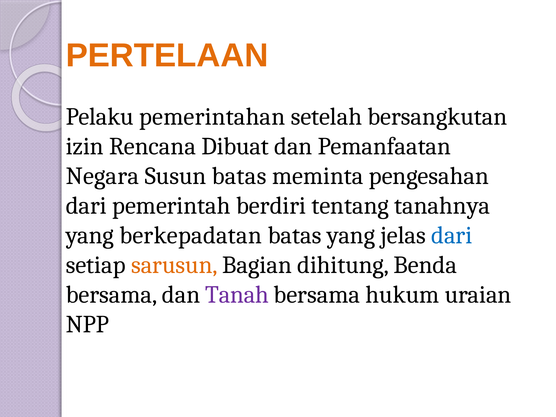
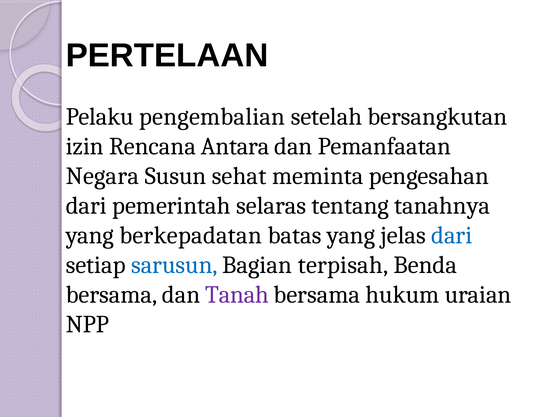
PERTELAAN colour: orange -> black
pemerintahan: pemerintahan -> pengembalian
Dibuat: Dibuat -> Antara
Susun batas: batas -> sehat
berdiri: berdiri -> selaras
sarusun colour: orange -> blue
dihitung: dihitung -> terpisah
